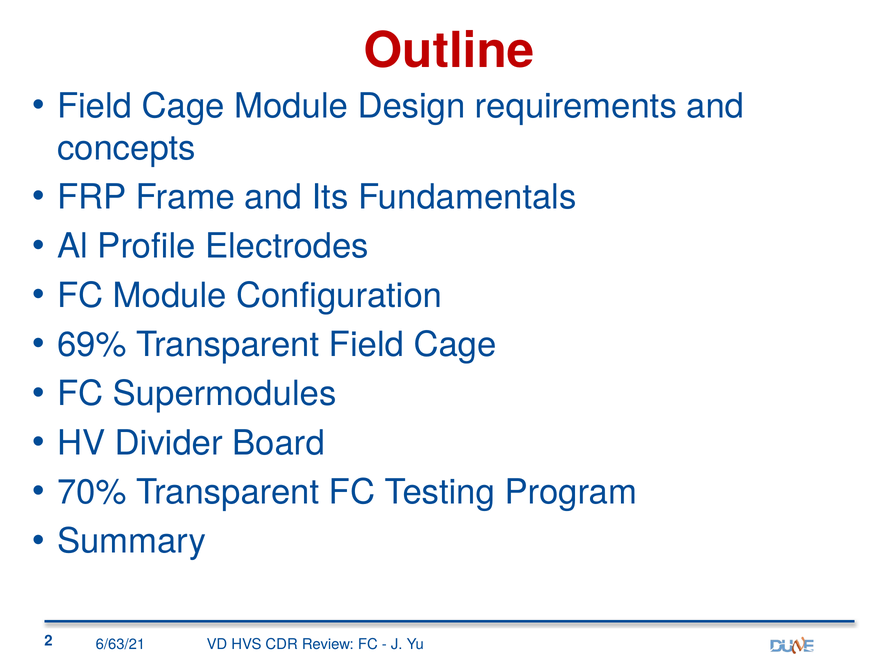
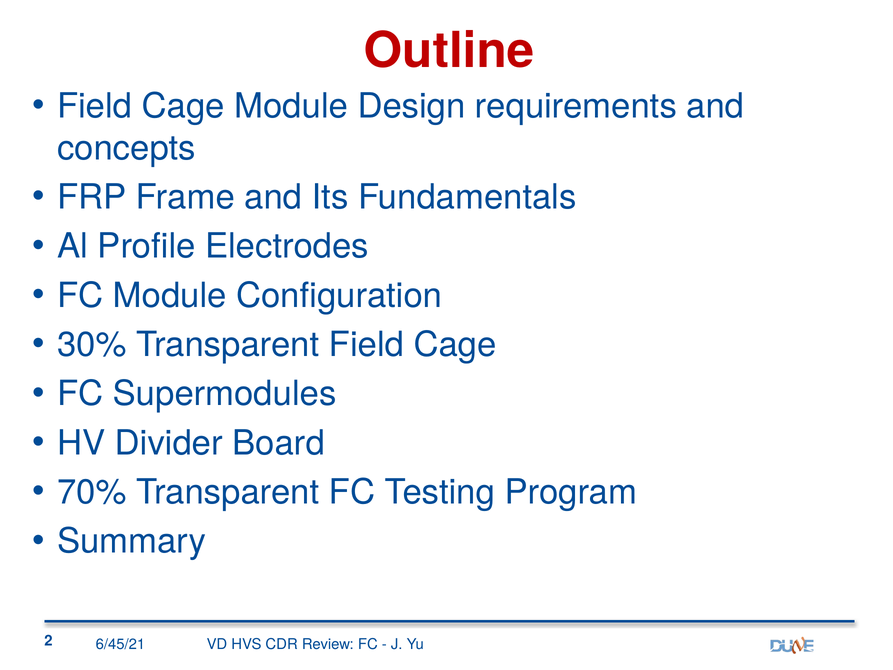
69%: 69% -> 30%
6/63/21: 6/63/21 -> 6/45/21
